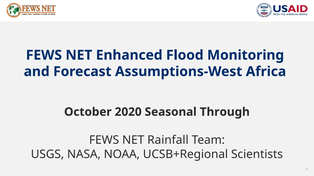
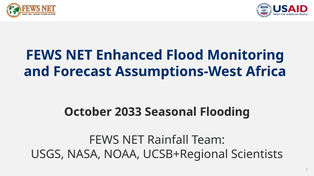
2020: 2020 -> 2033
Through: Through -> Flooding
